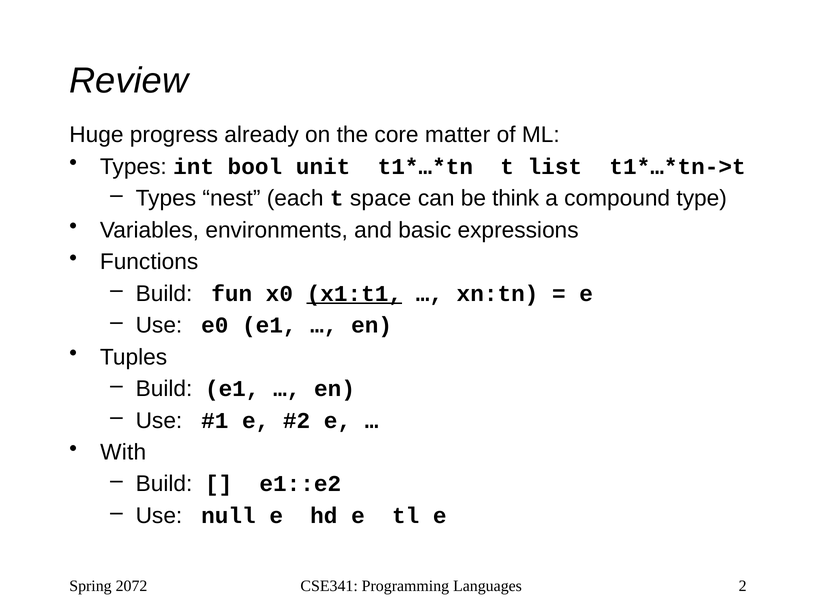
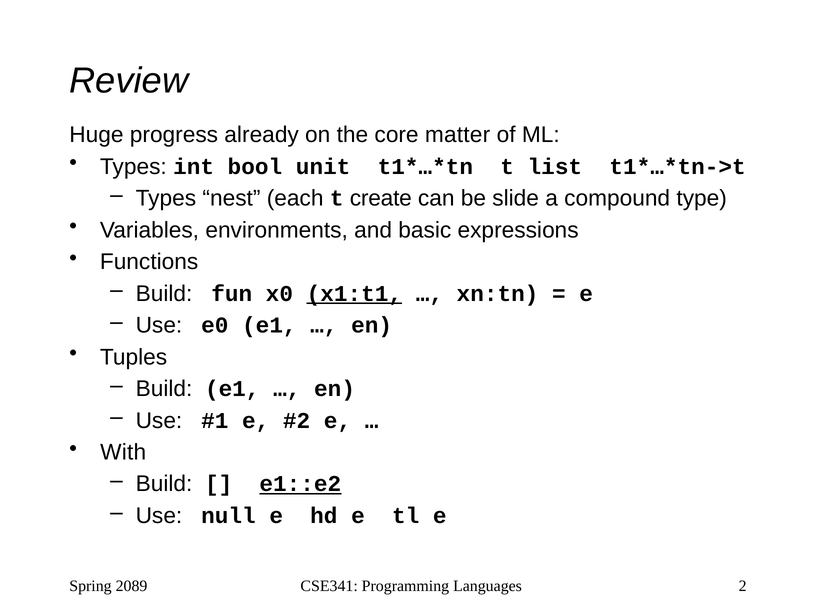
space: space -> create
think: think -> slide
e1::e2 underline: none -> present
2072: 2072 -> 2089
